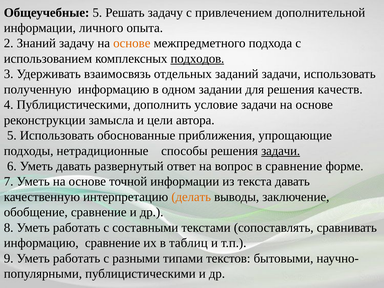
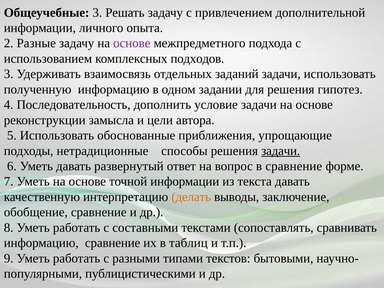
Общеучебные 5: 5 -> 3
Знаний: Знаний -> Разные
основе at (132, 43) colour: orange -> purple
подходов underline: present -> none
качеств: качеств -> гипотез
4 Публицистическими: Публицистическими -> Последовательность
